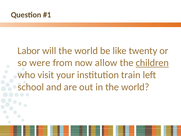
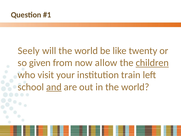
Labor: Labor -> Seely
were: were -> given
and underline: none -> present
